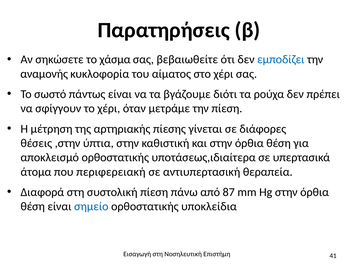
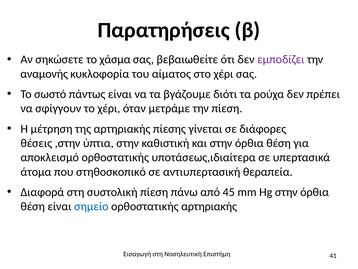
εμποδίζει colour: blue -> purple
περιφερειακή: περιφερειακή -> στηθοσκοπικό
87: 87 -> 45
ορθοστατικής υποκλείδια: υποκλείδια -> αρτηριακής
